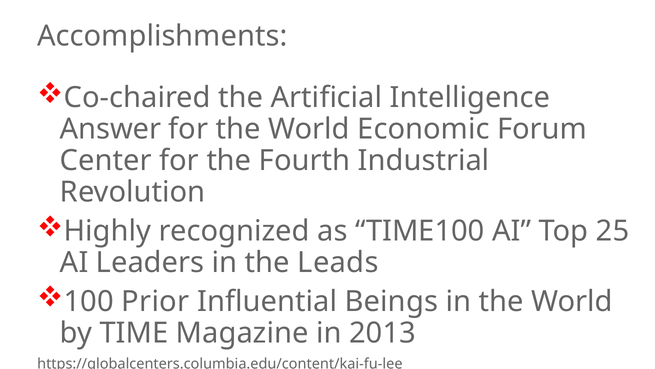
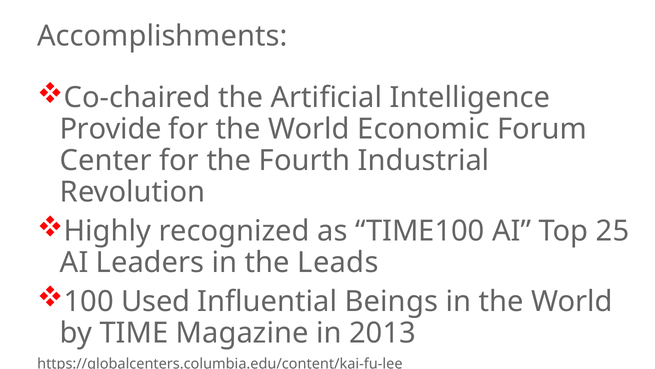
Answer: Answer -> Provide
Prior: Prior -> Used
